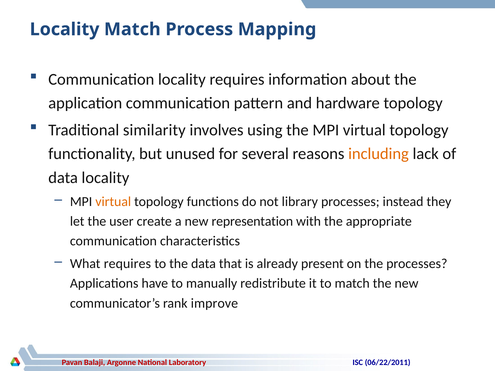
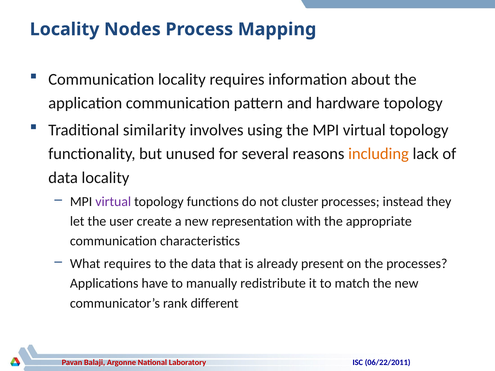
Locality Match: Match -> Nodes
virtual at (113, 202) colour: orange -> purple
library: library -> cluster
improve: improve -> different
